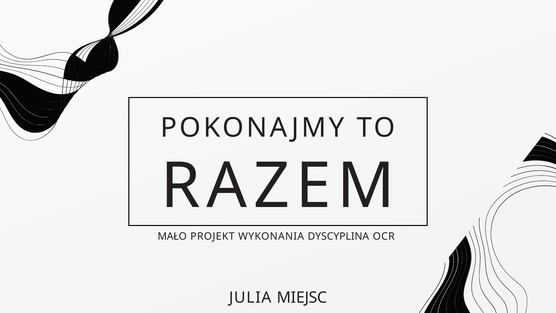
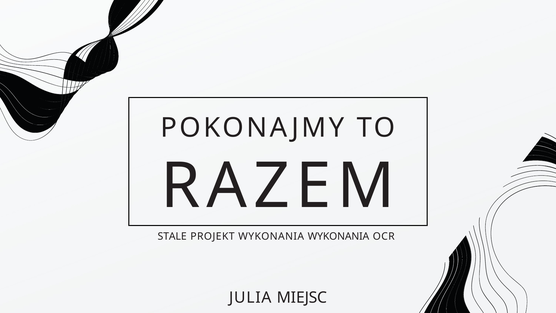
MAŁO: MAŁO -> STALE
WYKONANIA DYSCYPLINA: DYSCYPLINA -> WYKONANIA
